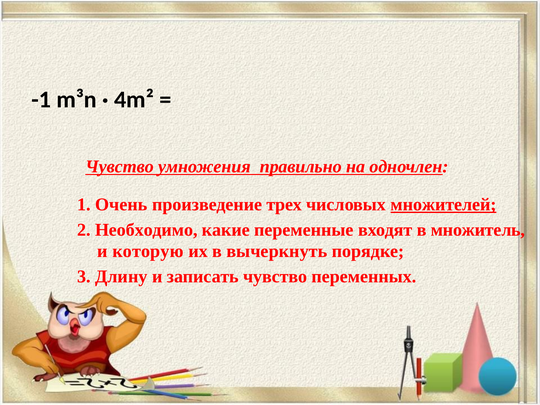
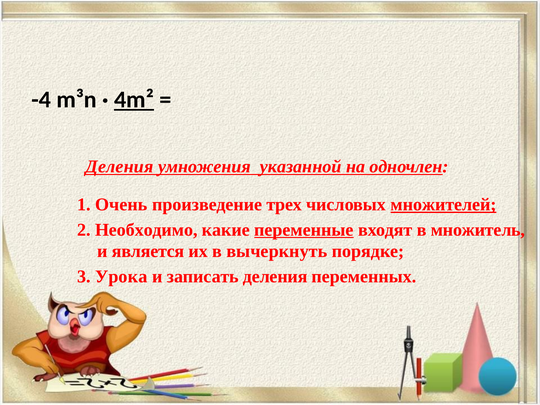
-1: -1 -> -4
4m² underline: none -> present
Чувство at (120, 167): Чувство -> Деления
правильно: правильно -> указанной
переменные underline: none -> present
которую: которую -> является
Длину: Длину -> Урока
записать чувство: чувство -> деления
